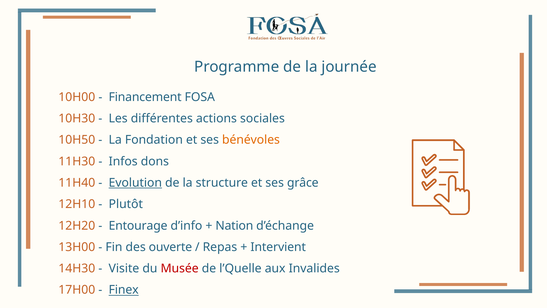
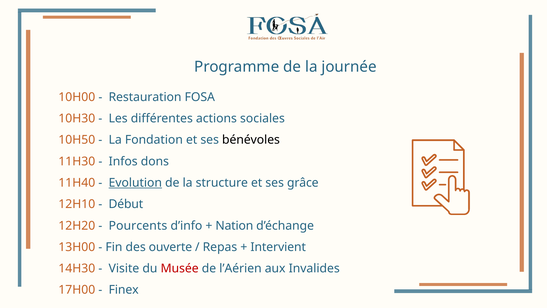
Financement: Financement -> Restauration
bénévoles colour: orange -> black
Plutôt: Plutôt -> Début
Entourage: Entourage -> Pourcents
l’Quelle: l’Quelle -> l’Aérien
Finex underline: present -> none
